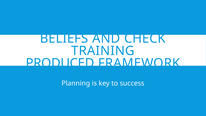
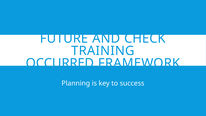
BELIEFS: BELIEFS -> FUTURE
PRODUCED: PRODUCED -> OCCURRED
